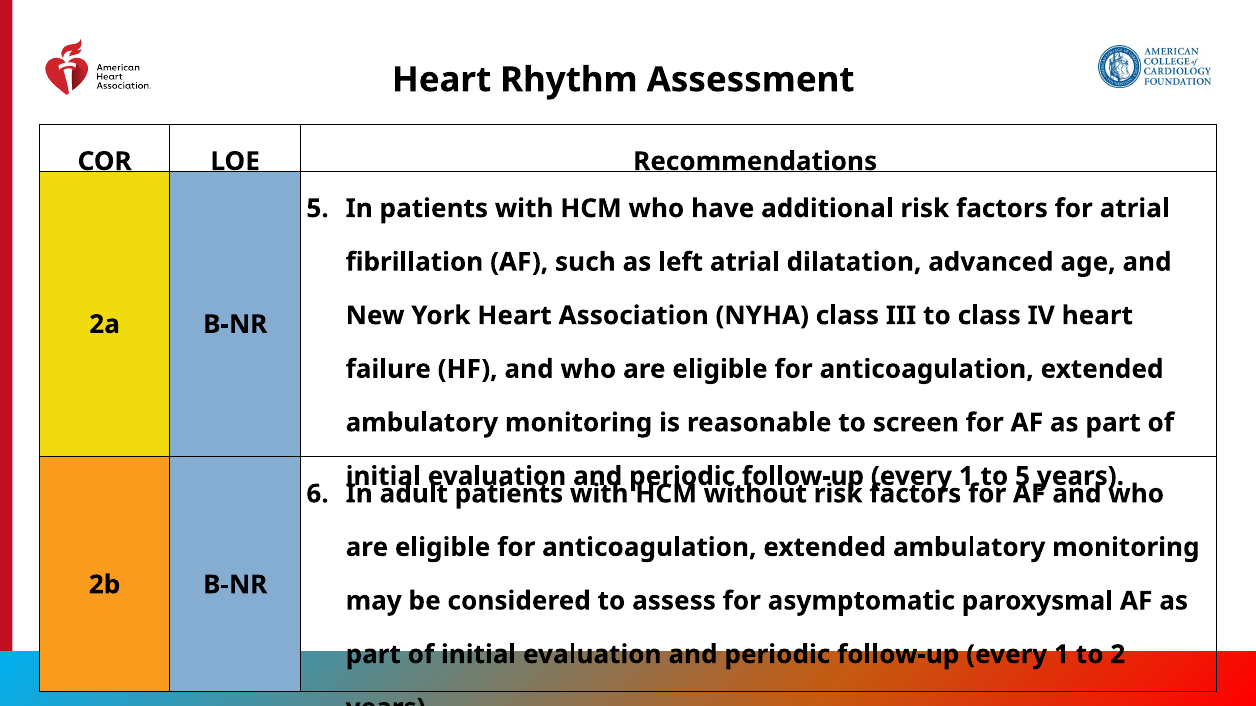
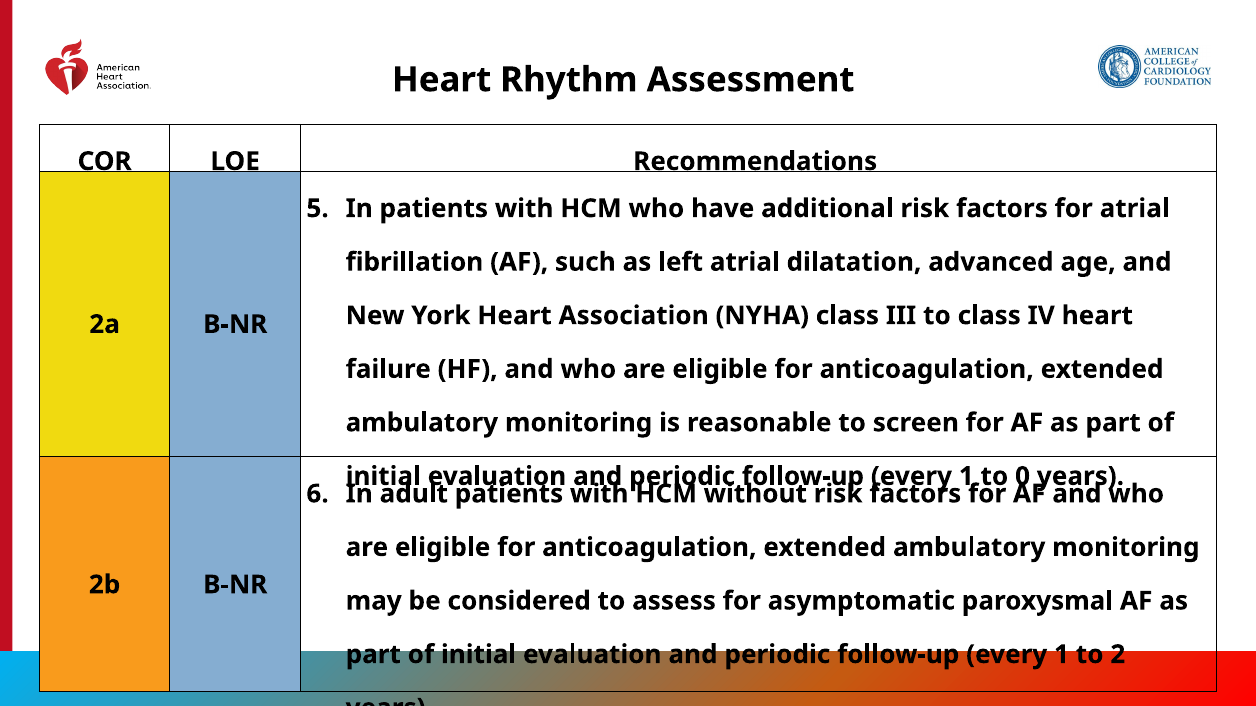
to 5: 5 -> 0
